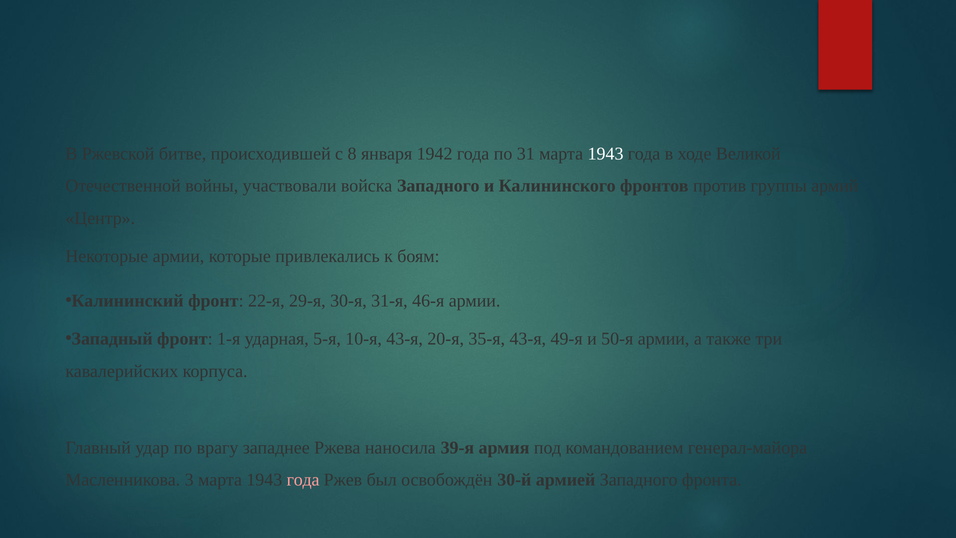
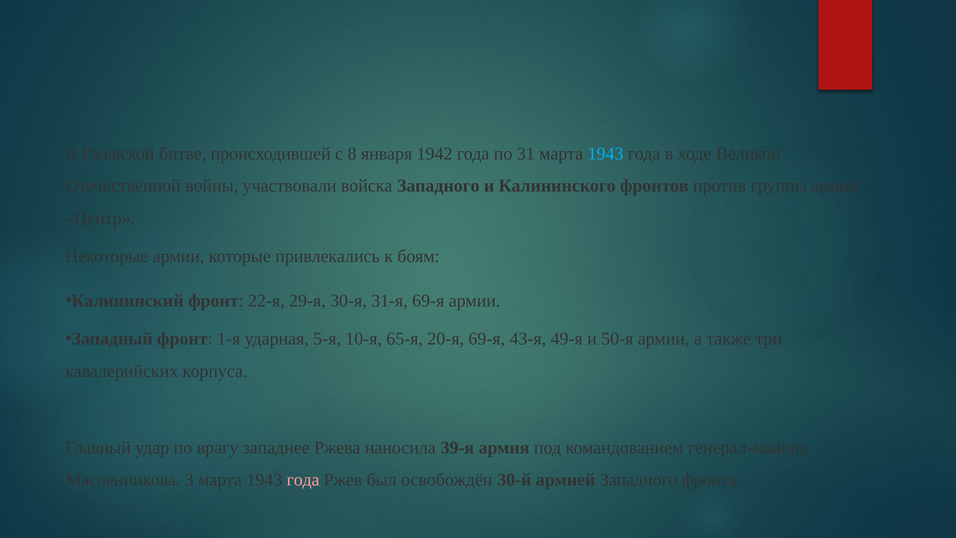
1943 at (606, 154) colour: white -> light blue
31-я 46-я: 46-я -> 69-я
10-я 43-я: 43-я -> 65-я
20-я 35-я: 35-я -> 69-я
